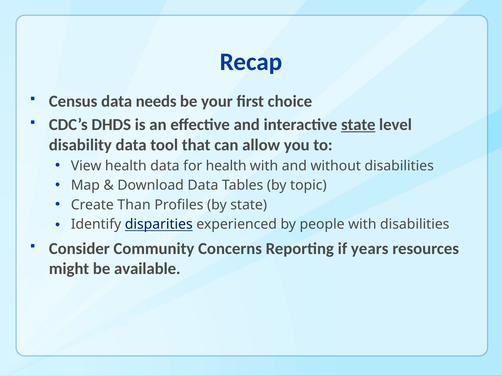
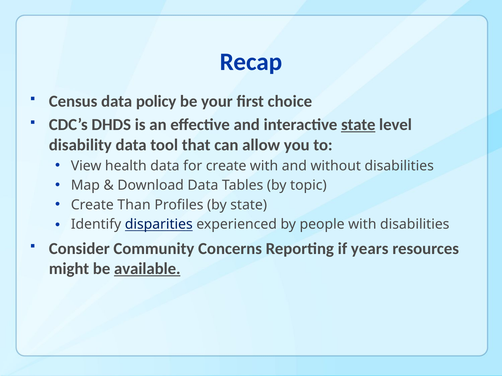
needs: needs -> policy
for health: health -> create
available underline: none -> present
